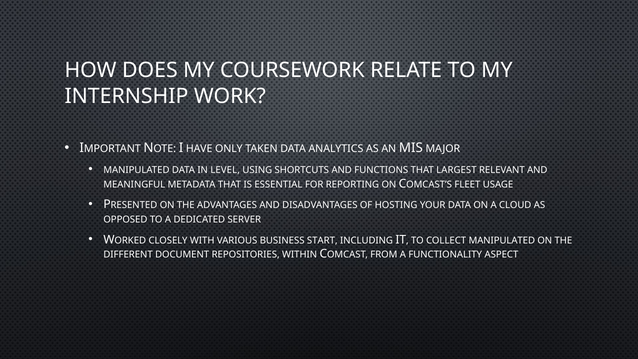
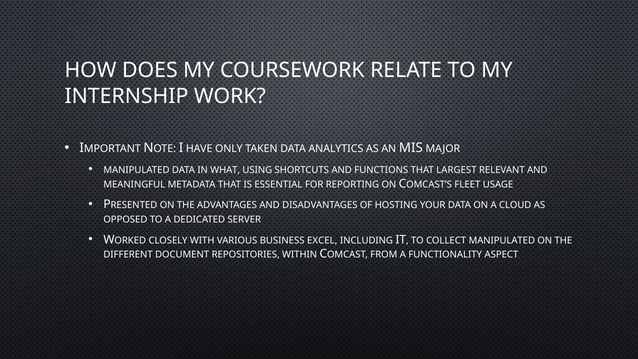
LEVEL: LEVEL -> WHAT
START: START -> EXCEL
